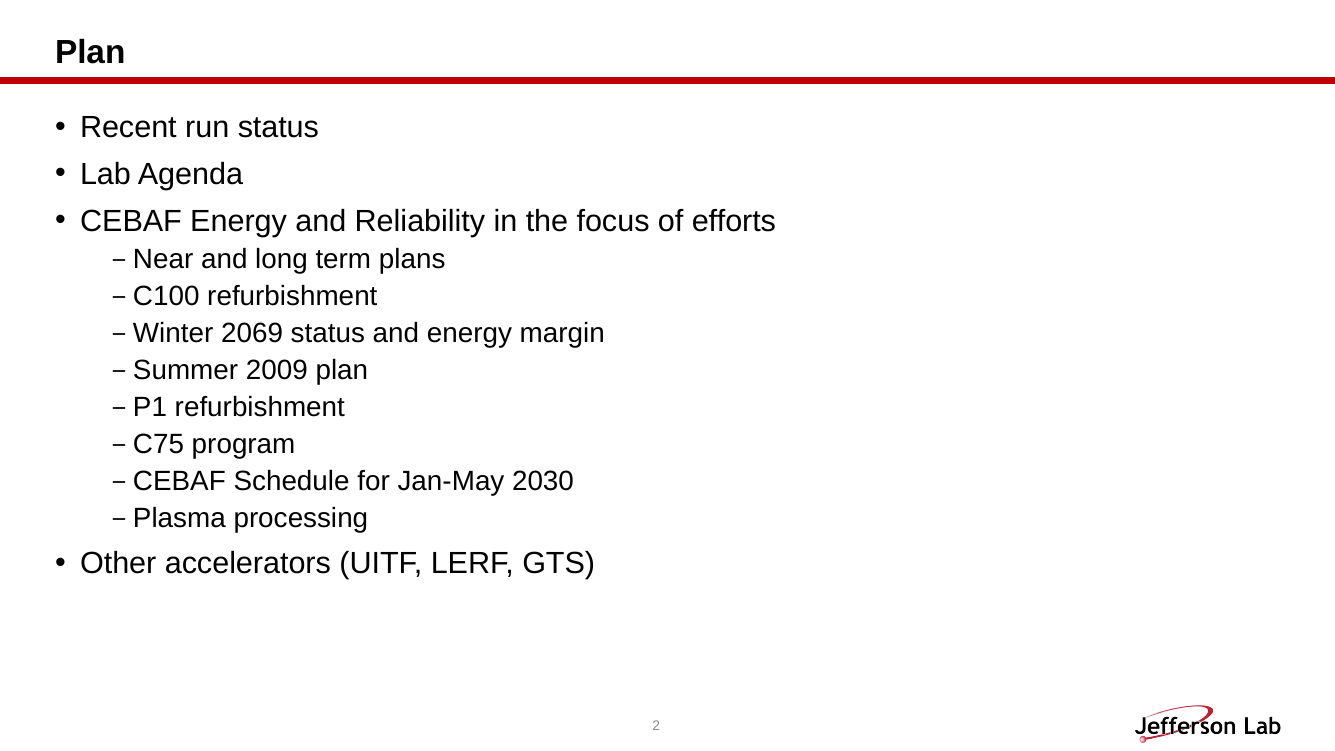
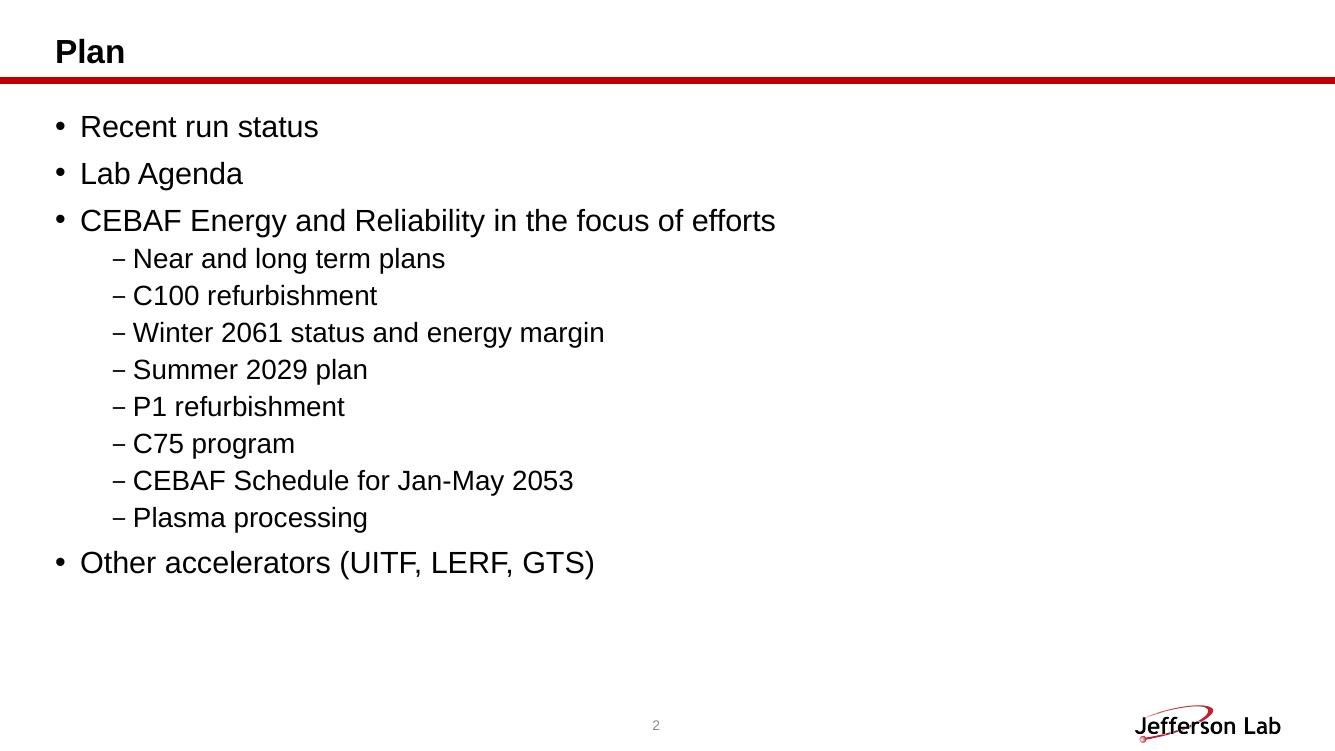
2069: 2069 -> 2061
2009: 2009 -> 2029
2030: 2030 -> 2053
